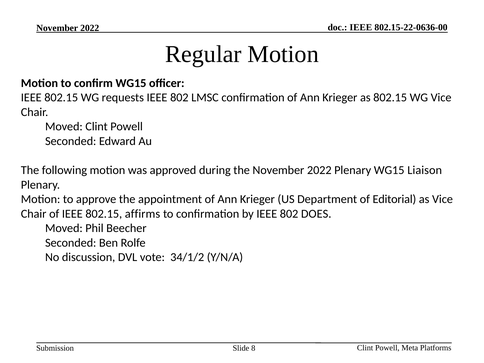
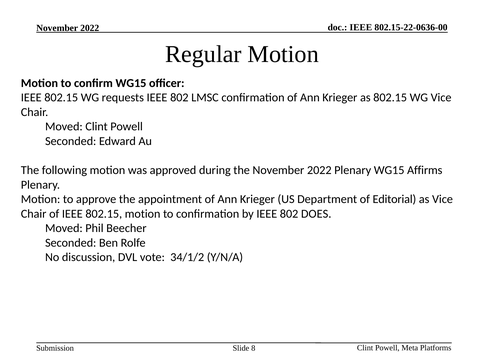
Liaison: Liaison -> Affirms
802.15 affirms: affirms -> motion
